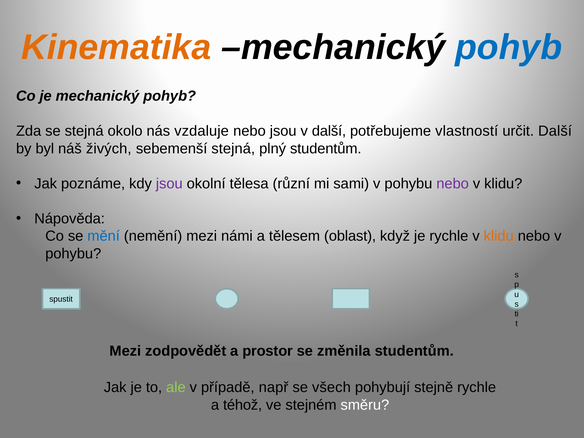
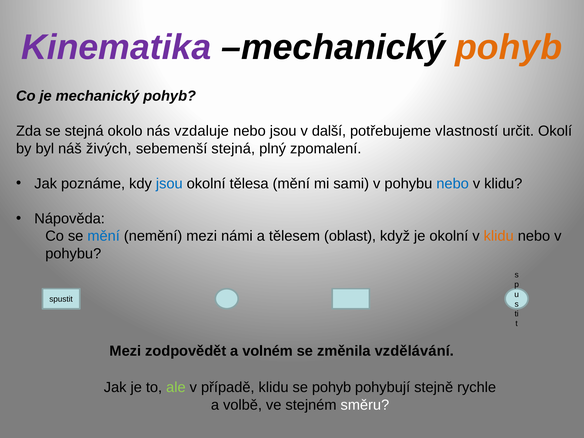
Kinematika colour: orange -> purple
pohyb at (509, 47) colour: blue -> orange
určit Další: Další -> Okolí
plný studentům: studentům -> zpomalení
jsou at (169, 184) colour: purple -> blue
tělesa různí: různí -> mění
nebo at (453, 184) colour: purple -> blue
je rychle: rychle -> okolní
prostor: prostor -> volném
změnila studentům: studentům -> vzdělávání
případě např: např -> klidu
se všech: všech -> pohyb
téhož: téhož -> volbě
